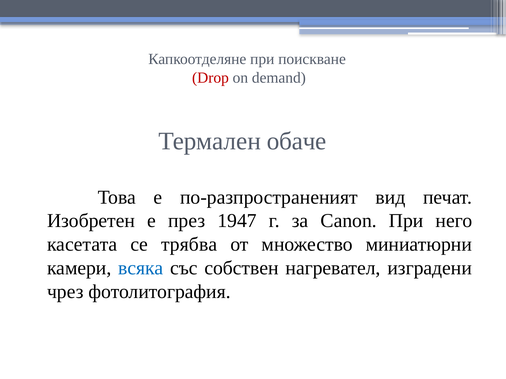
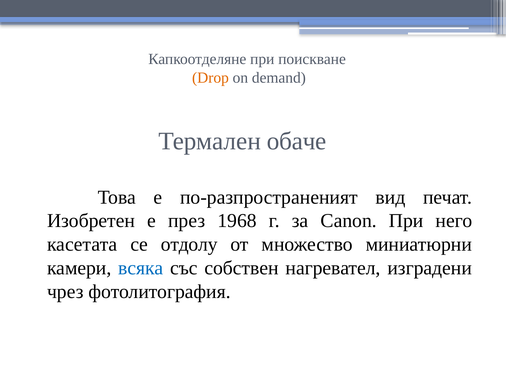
Drop colour: red -> orange
1947: 1947 -> 1968
трябва: трябва -> отдолу
